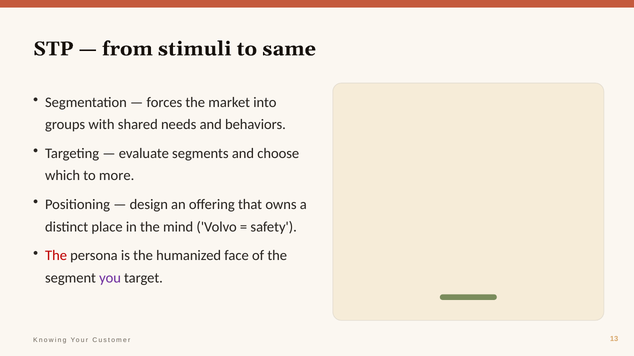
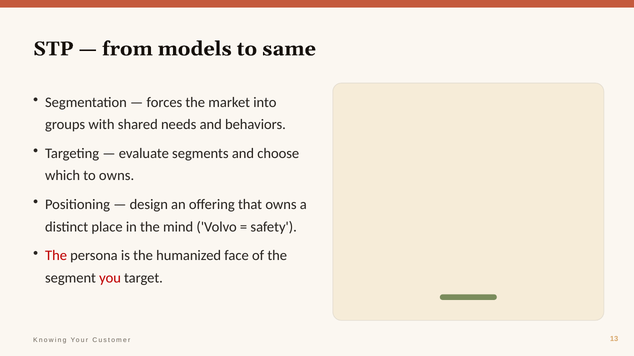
stimuli: stimuli -> models
to more: more -> owns
you colour: purple -> red
